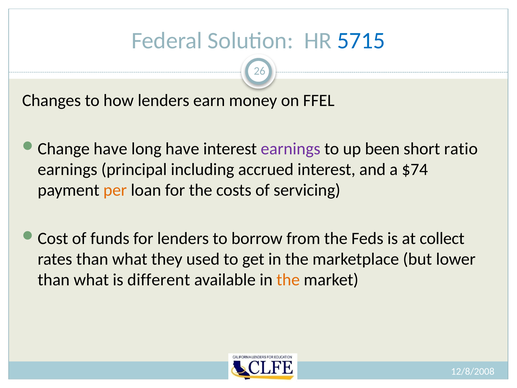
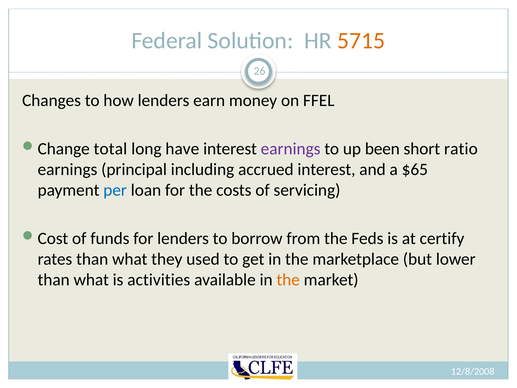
5715 colour: blue -> orange
have at (110, 149): have -> total
$74: $74 -> $65
per colour: orange -> blue
collect: collect -> certify
different: different -> activities
